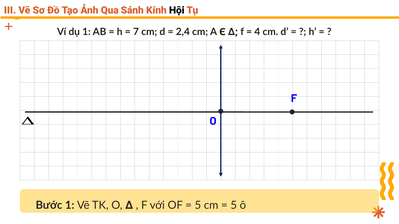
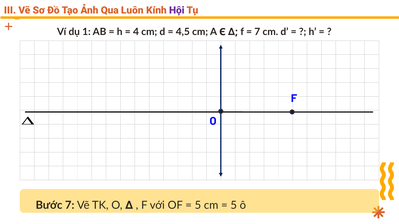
Sánh: Sánh -> Luôn
Hội colour: black -> purple
4 at (257, 32): 4 -> 7
7: 7 -> 4
2,4: 2,4 -> 4,5
Bước 1: 1 -> 7
